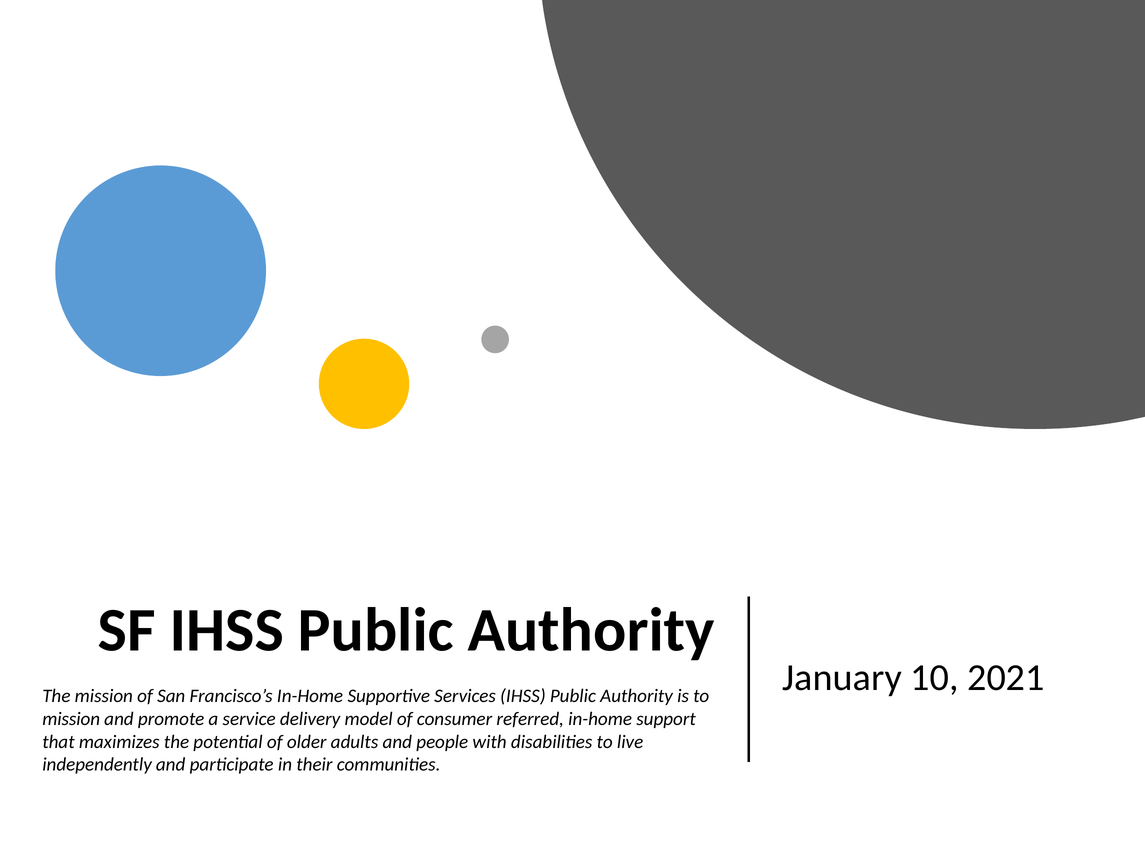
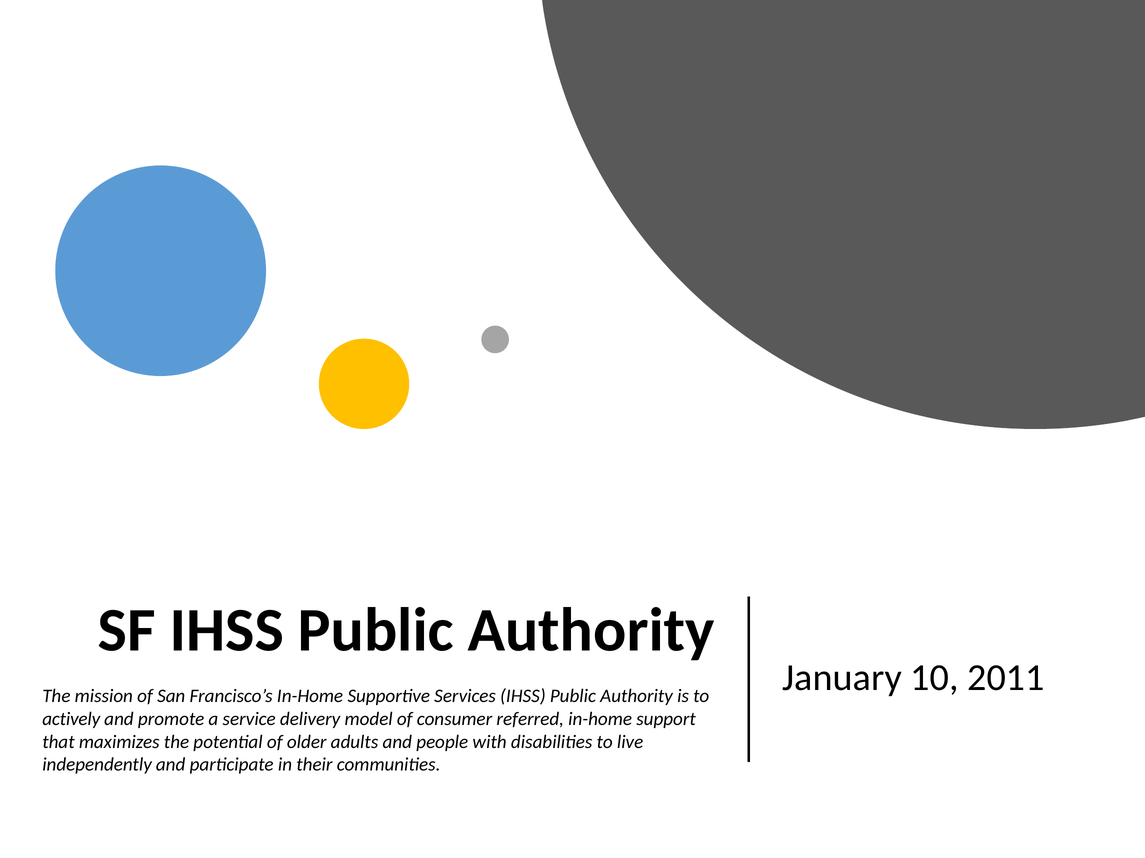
2021: 2021 -> 2011
mission at (71, 720): mission -> actively
